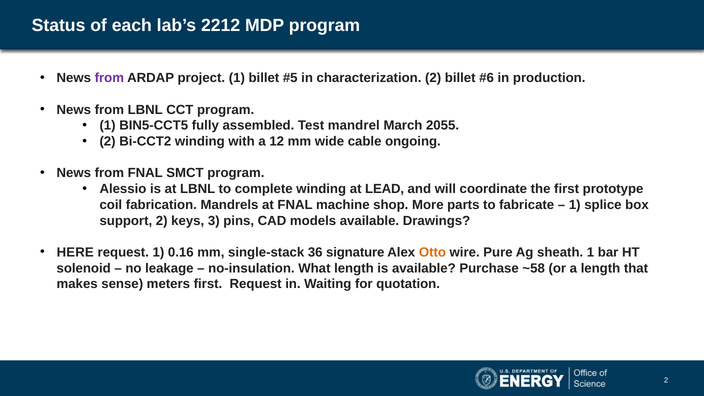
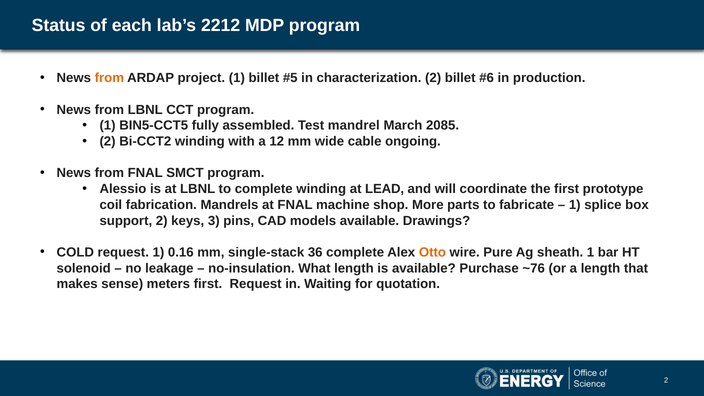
from at (109, 78) colour: purple -> orange
2055: 2055 -> 2085
HERE: HERE -> COLD
36 signature: signature -> complete
~58: ~58 -> ~76
